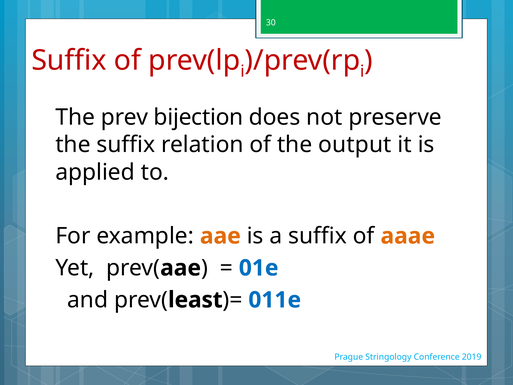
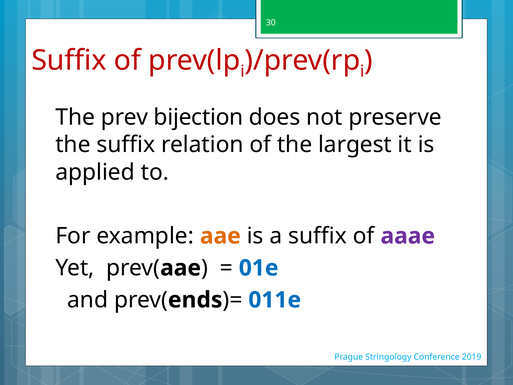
output: output -> largest
aaae colour: orange -> purple
least: least -> ends
